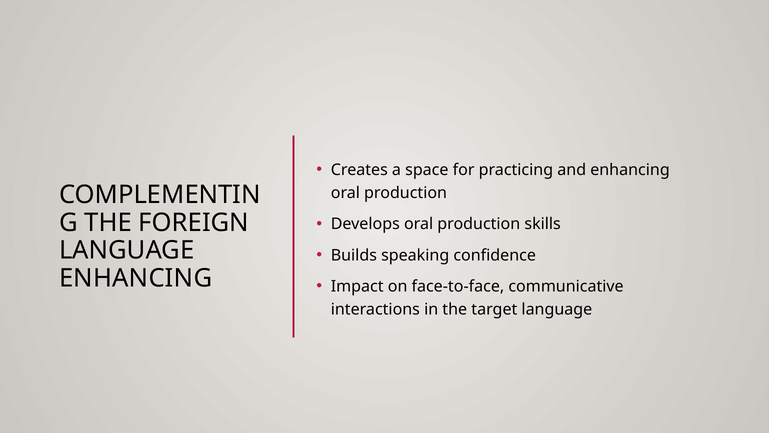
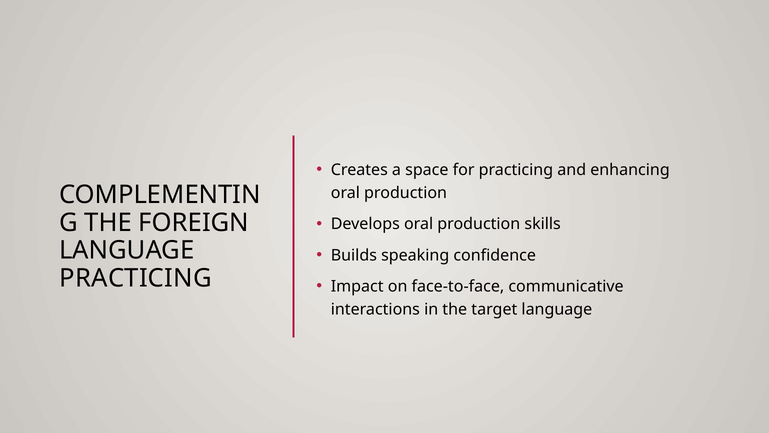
ENHANCING at (136, 278): ENHANCING -> PRACTICING
